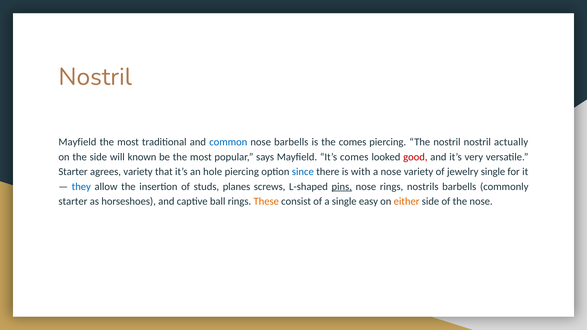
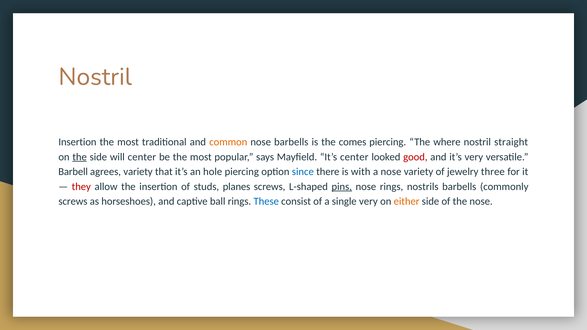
Mayfield at (77, 142): Mayfield -> Insertion
common colour: blue -> orange
The nostril: nostril -> where
actually: actually -> straight
the at (80, 157) underline: none -> present
will known: known -> center
It’s comes: comes -> center
Starter at (73, 172): Starter -> Barbell
jewelry single: single -> three
they colour: blue -> red
starter at (73, 202): starter -> screws
These colour: orange -> blue
single easy: easy -> very
